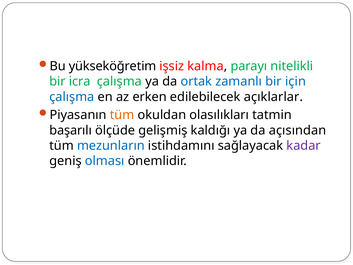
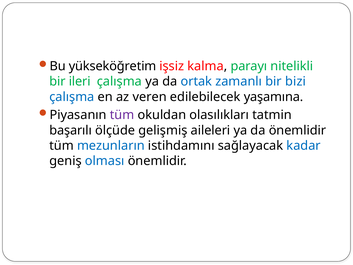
icra: icra -> ileri
için: için -> bizi
erken: erken -> veren
açıklarlar: açıklarlar -> yaşamına
tüm at (122, 115) colour: orange -> purple
kaldığı: kaldığı -> aileleri
da açısından: açısından -> önemlidir
kadar colour: purple -> blue
